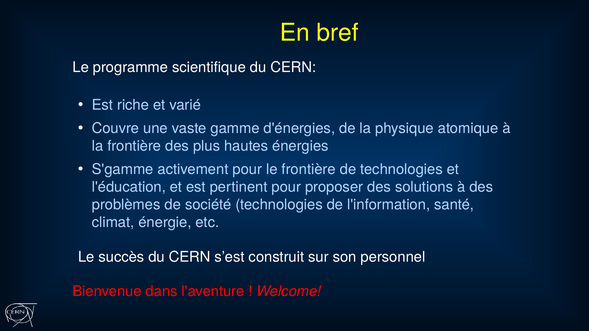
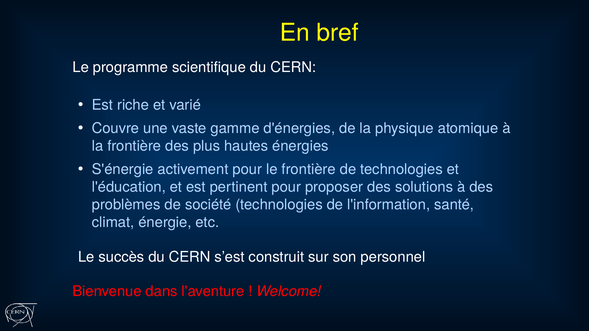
S'gamme: S'gamme -> S'énergie
